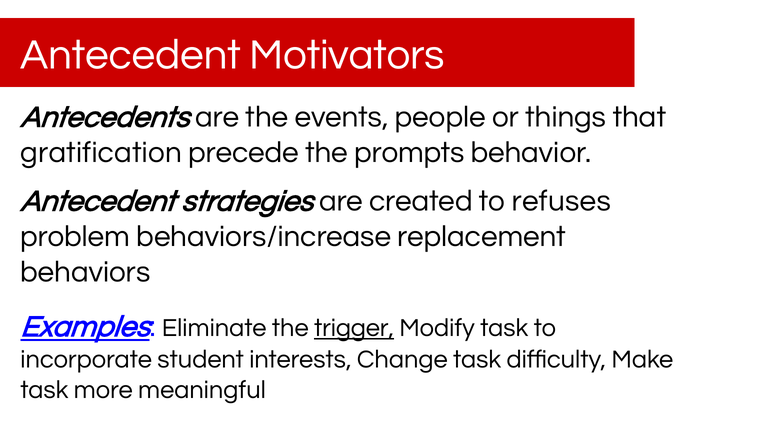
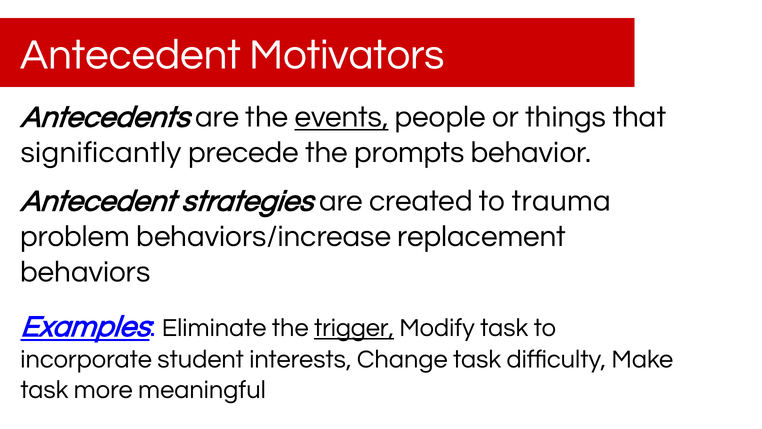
events underline: none -> present
gratification: gratification -> significantly
refuses: refuses -> trauma
